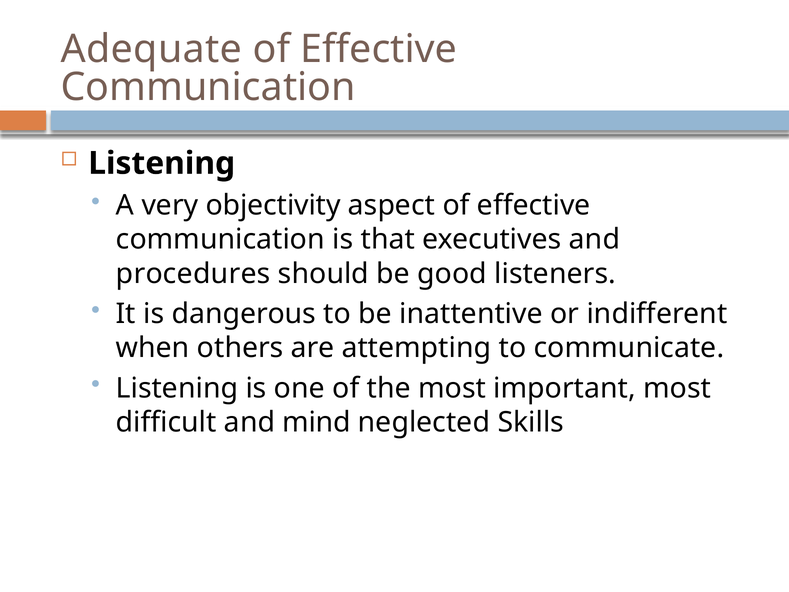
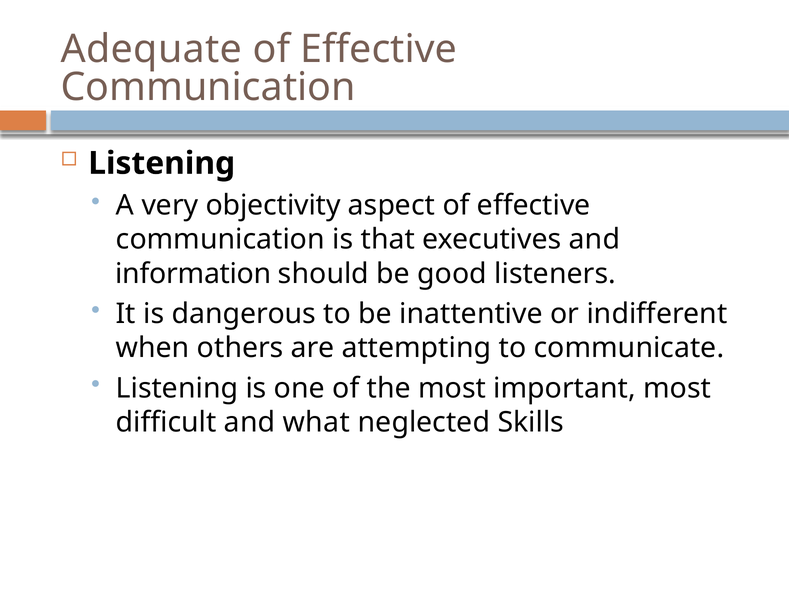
procedures: procedures -> information
mind: mind -> what
